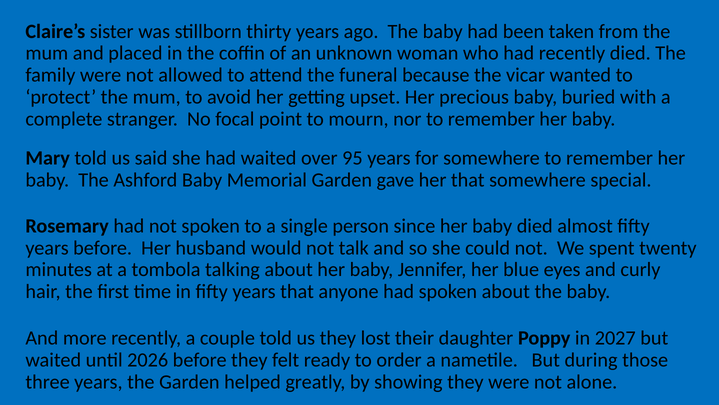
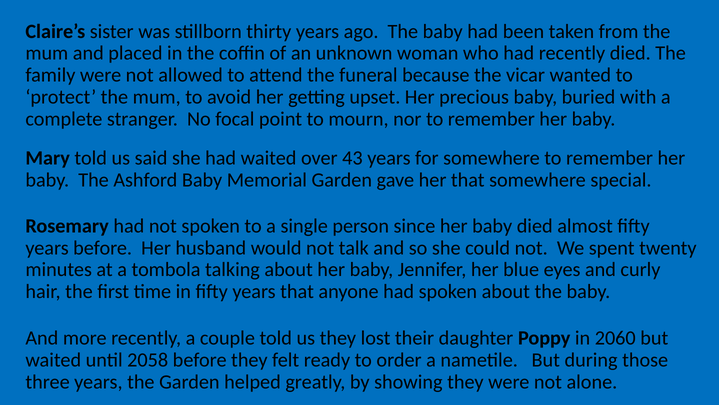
95: 95 -> 43
2027: 2027 -> 2060
2026: 2026 -> 2058
